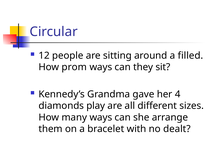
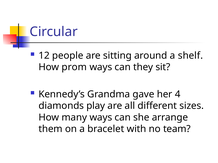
filled: filled -> shelf
dealt: dealt -> team
